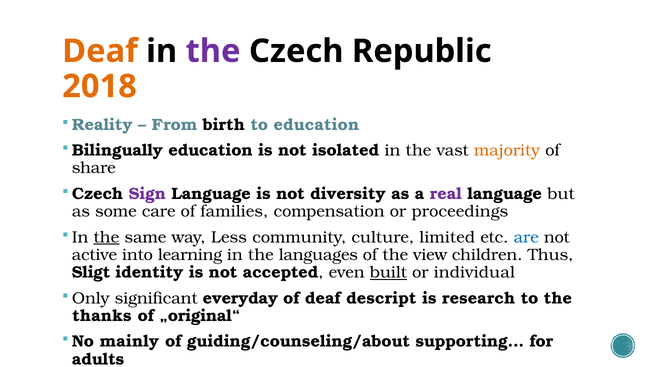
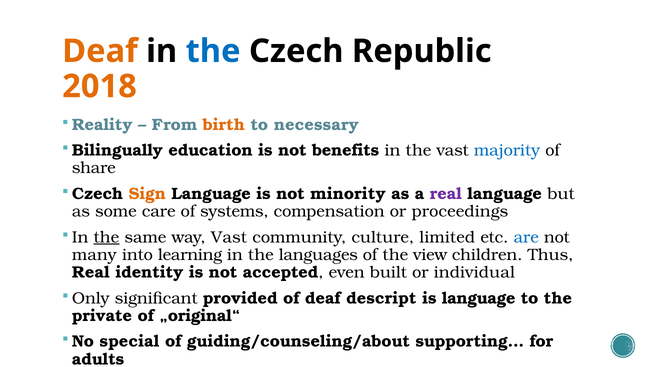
the at (213, 51) colour: purple -> blue
birth colour: black -> orange
to education: education -> necessary
isolated: isolated -> benefits
majority colour: orange -> blue
Sign colour: purple -> orange
diversity: diversity -> minority
families: families -> systems
way Less: Less -> Vast
active: active -> many
Sligt at (91, 273): Sligt -> Real
built underline: present -> none
everyday: everyday -> provided
is research: research -> language
thanks: thanks -> private
mainly: mainly -> special
